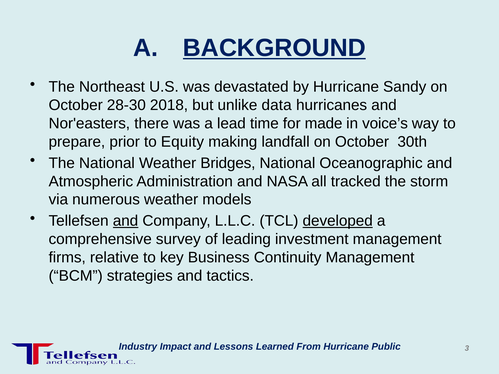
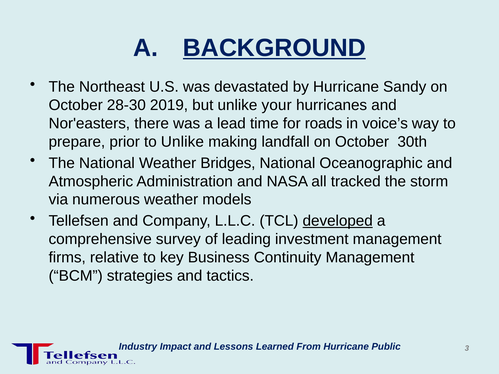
2018: 2018 -> 2019
data: data -> your
made: made -> roads
to Equity: Equity -> Unlike
and at (126, 221) underline: present -> none
